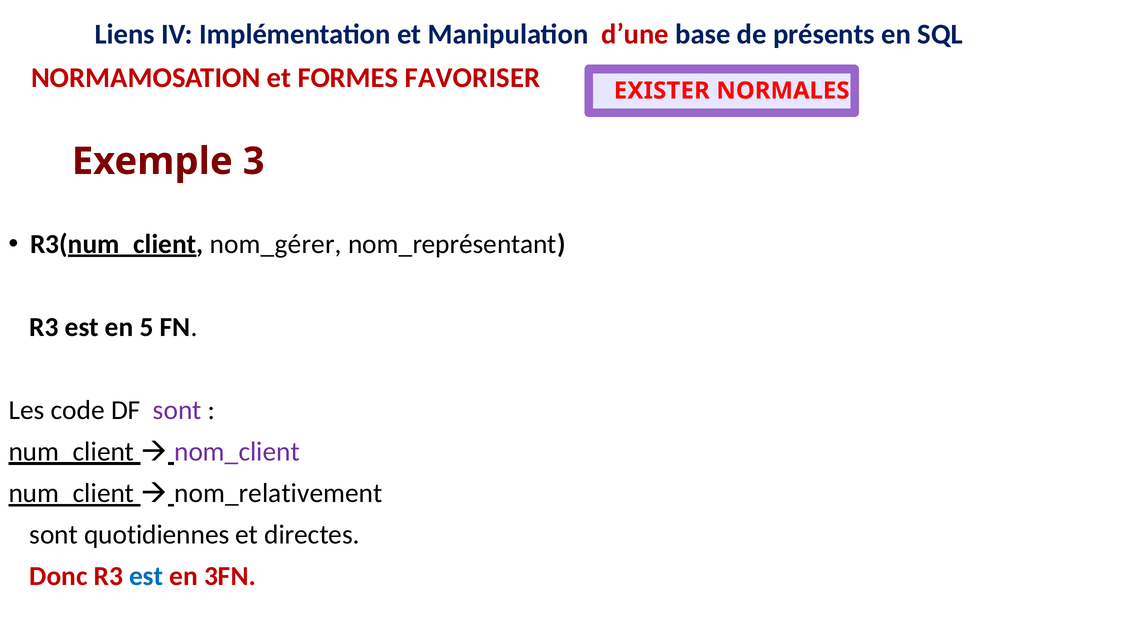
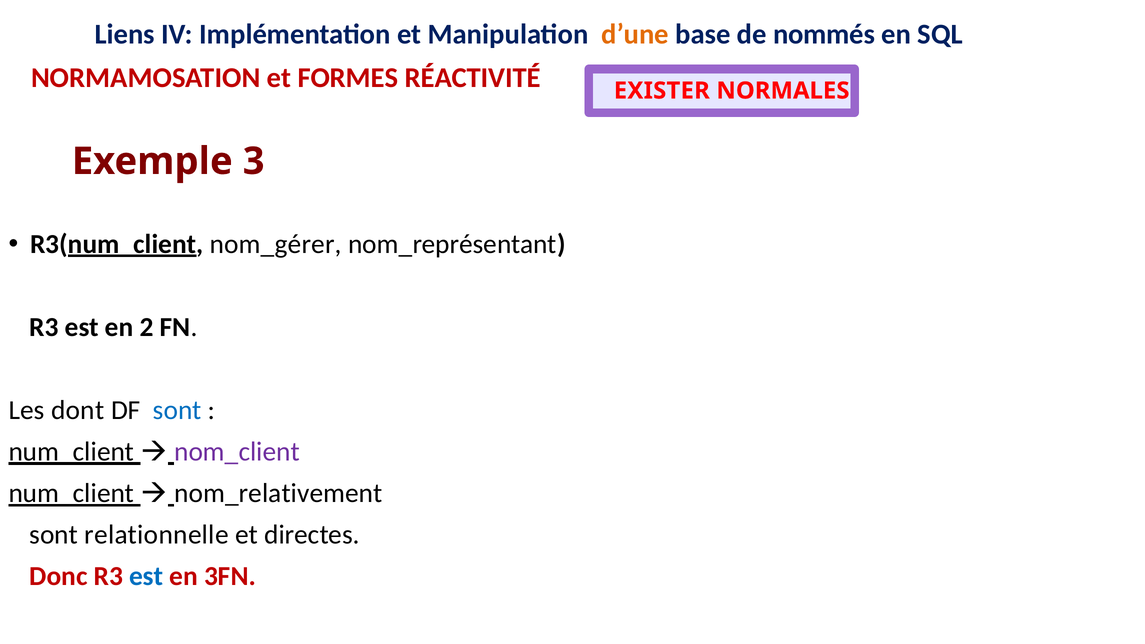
d’une colour: red -> orange
présents: présents -> nommés
FAVORISER: FAVORISER -> RÉACTIVITÉ
5: 5 -> 2
code: code -> dont
sont at (177, 410) colour: purple -> blue
quotidiennes: quotidiennes -> relationnelle
